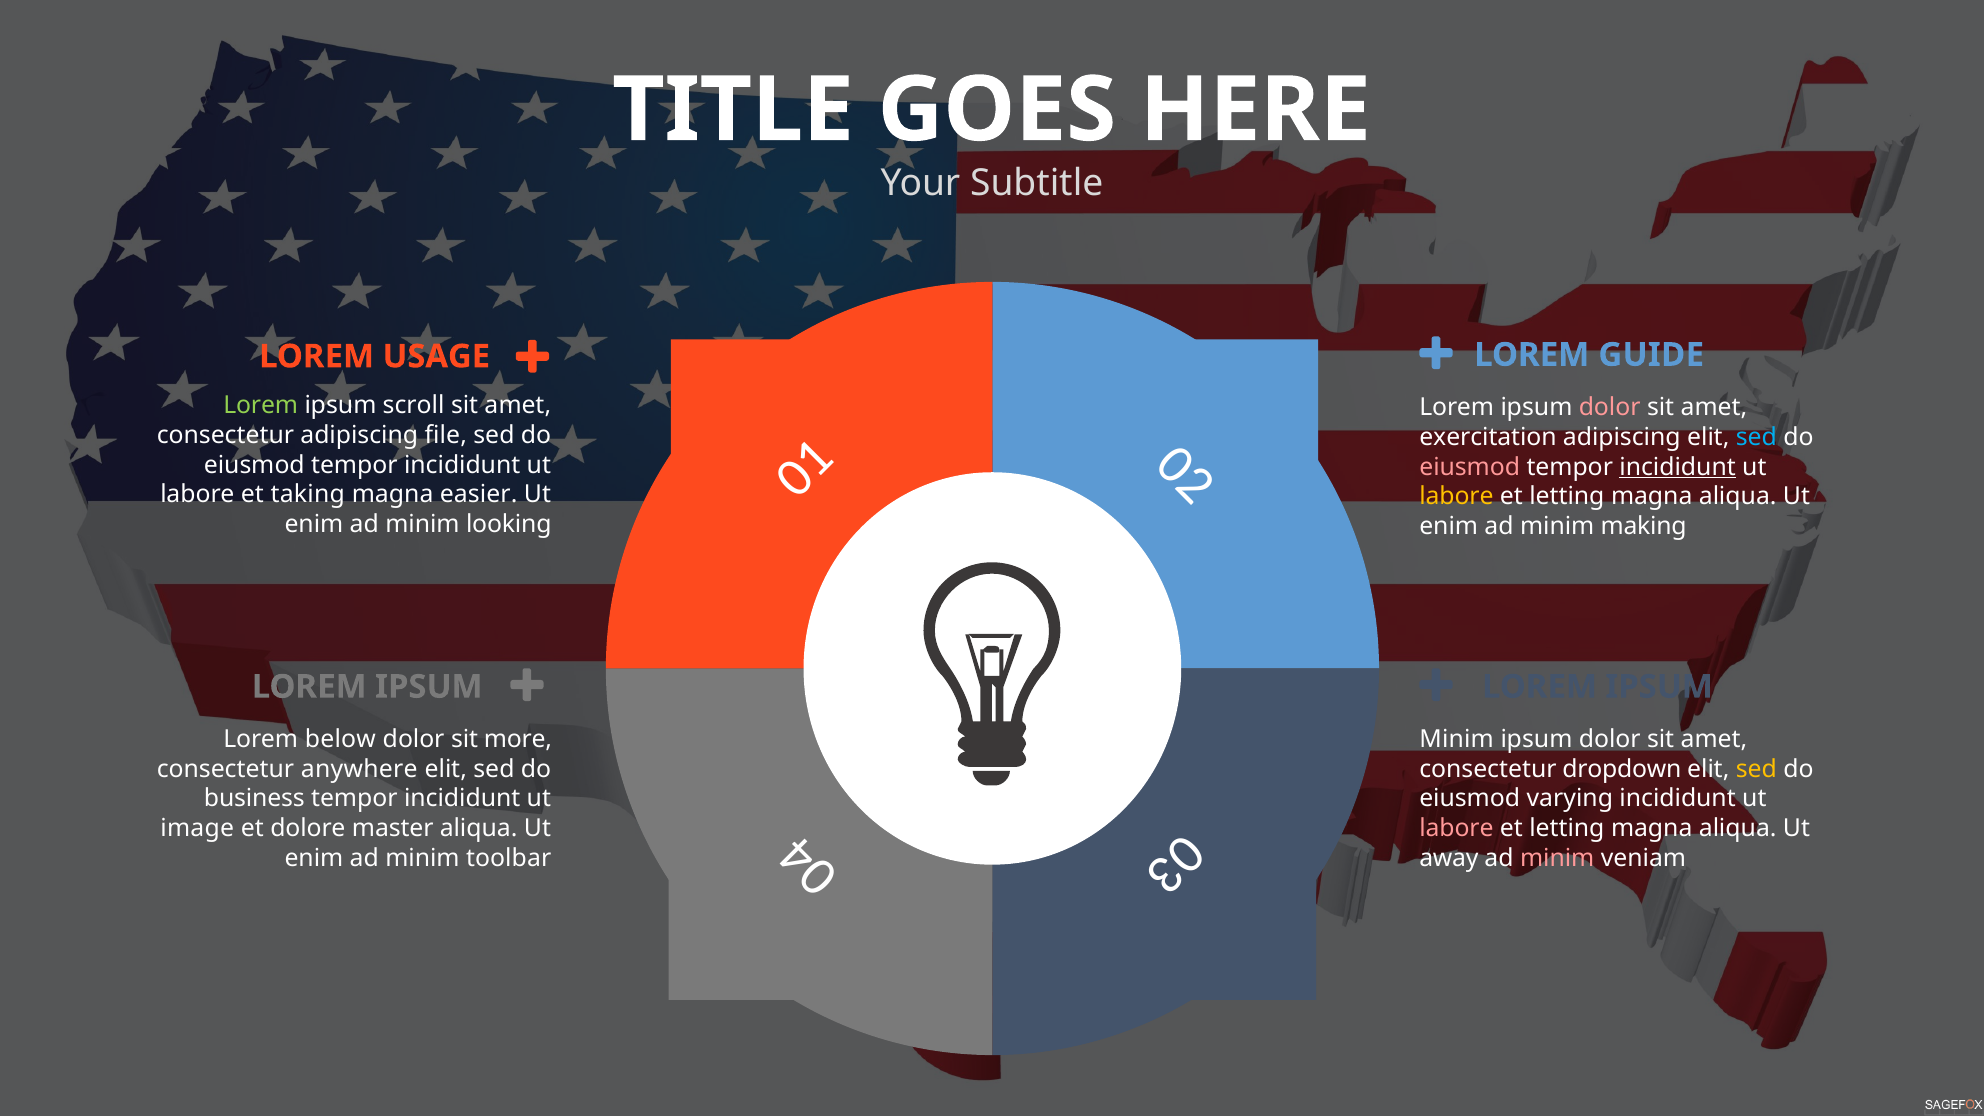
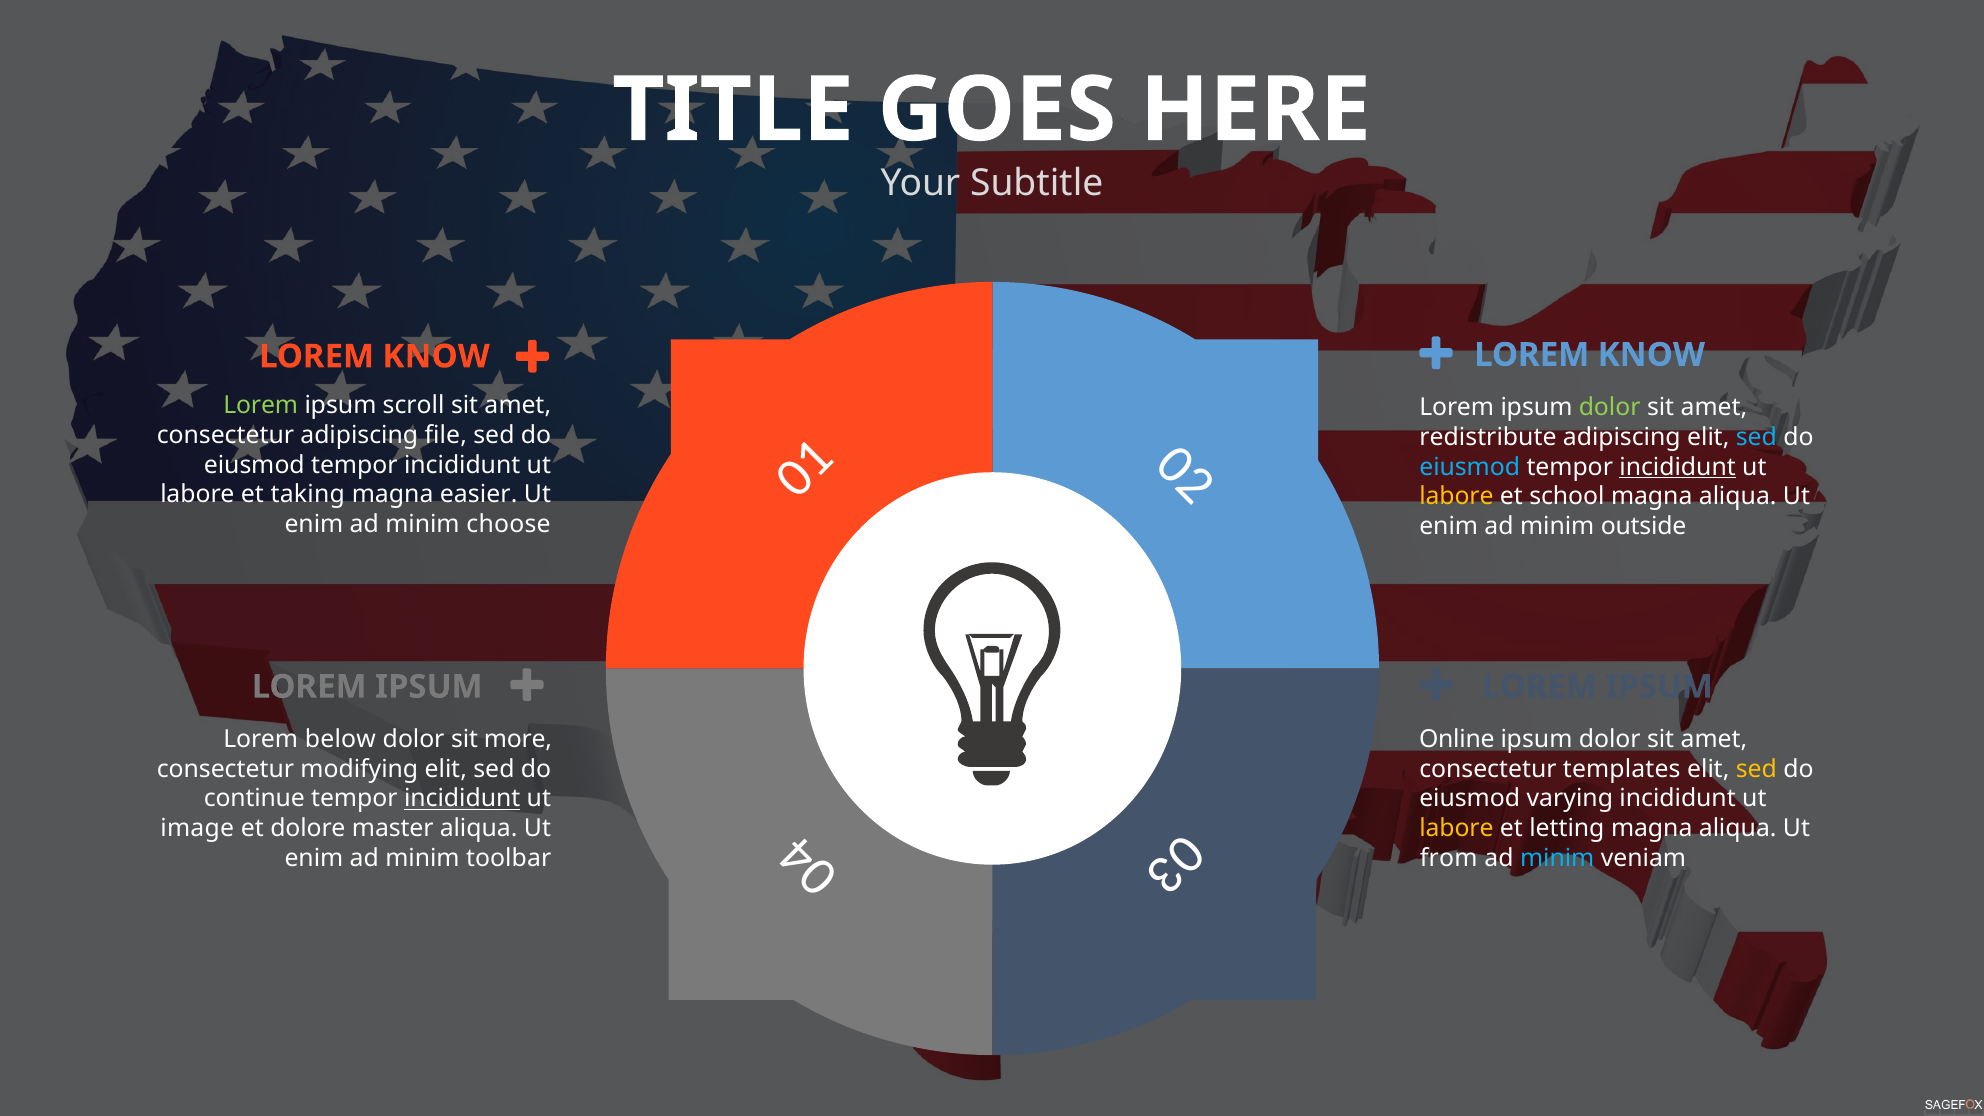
GUIDE at (1651, 355): GUIDE -> KNOW
USAGE at (436, 356): USAGE -> KNOW
dolor at (1610, 407) colour: pink -> light green
exercitation: exercitation -> redistribute
eiusmod at (1470, 467) colour: pink -> light blue
letting at (1567, 497): letting -> school
looking: looking -> choose
making: making -> outside
Minim at (1457, 739): Minim -> Online
anywhere: anywhere -> modifying
dropdown: dropdown -> templates
business: business -> continue
incididunt at (462, 799) underline: none -> present
labore at (1456, 829) colour: pink -> yellow
away: away -> from
minim at (1557, 858) colour: pink -> light blue
